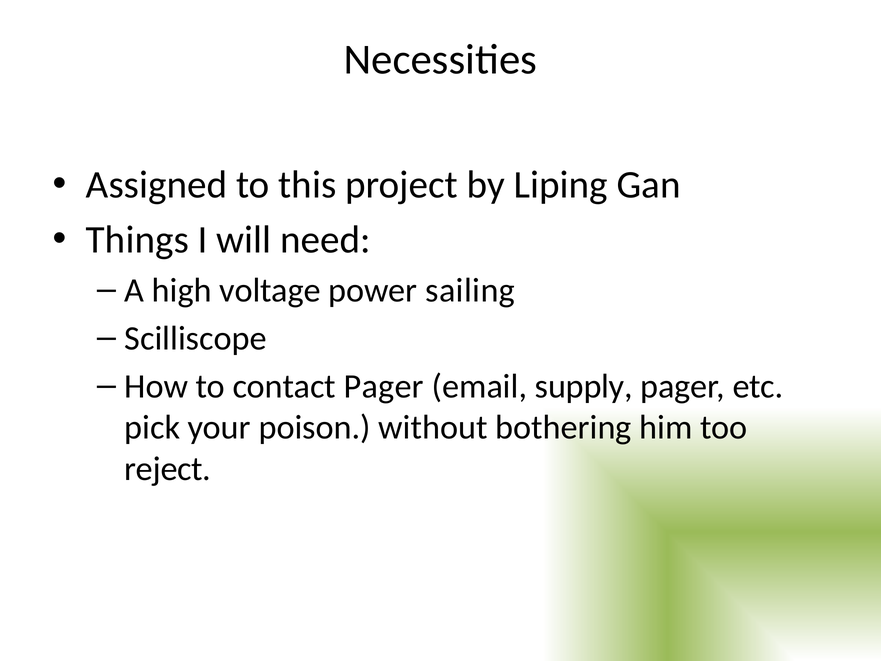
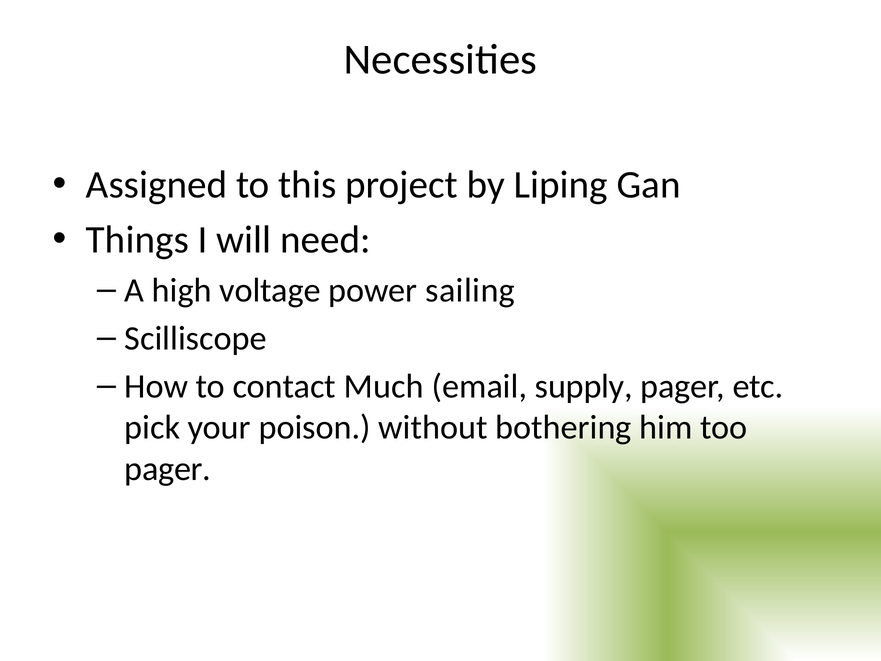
contact Pager: Pager -> Much
reject at (168, 469): reject -> pager
